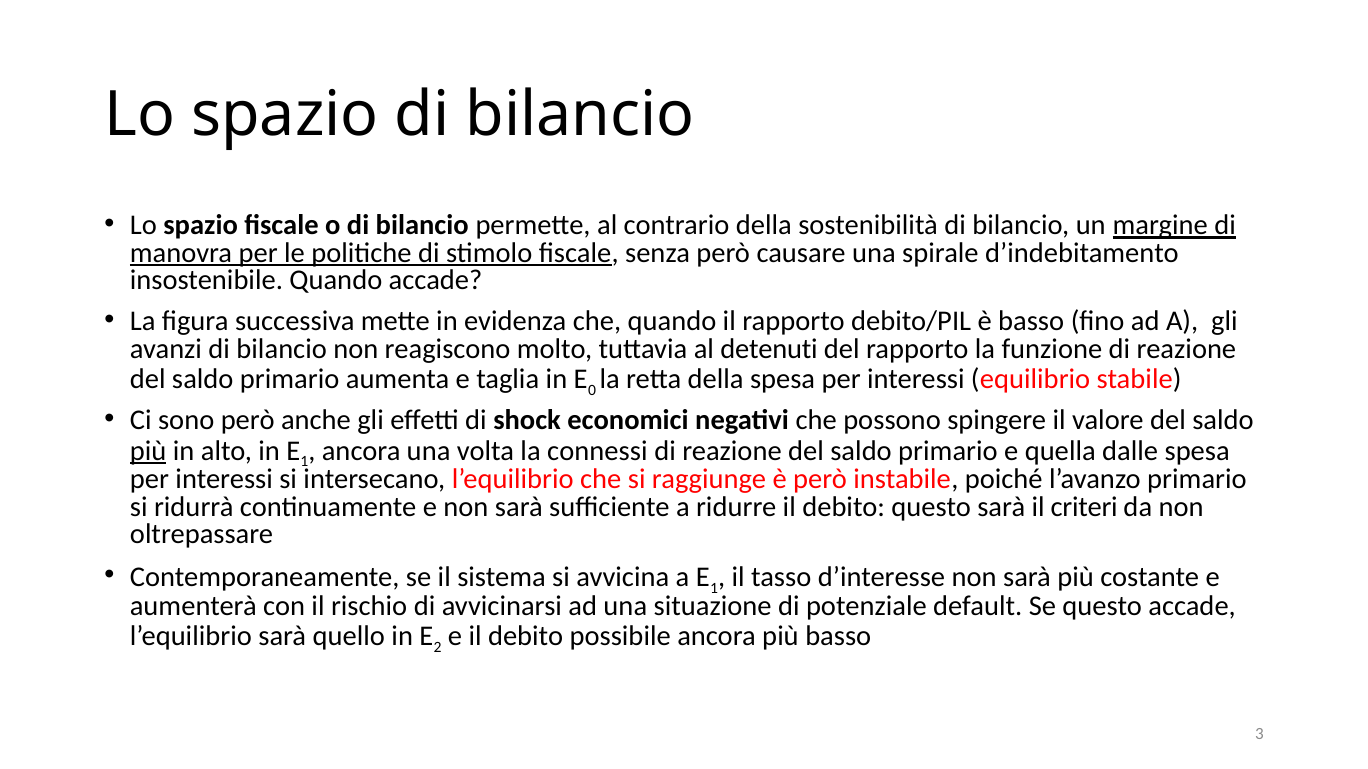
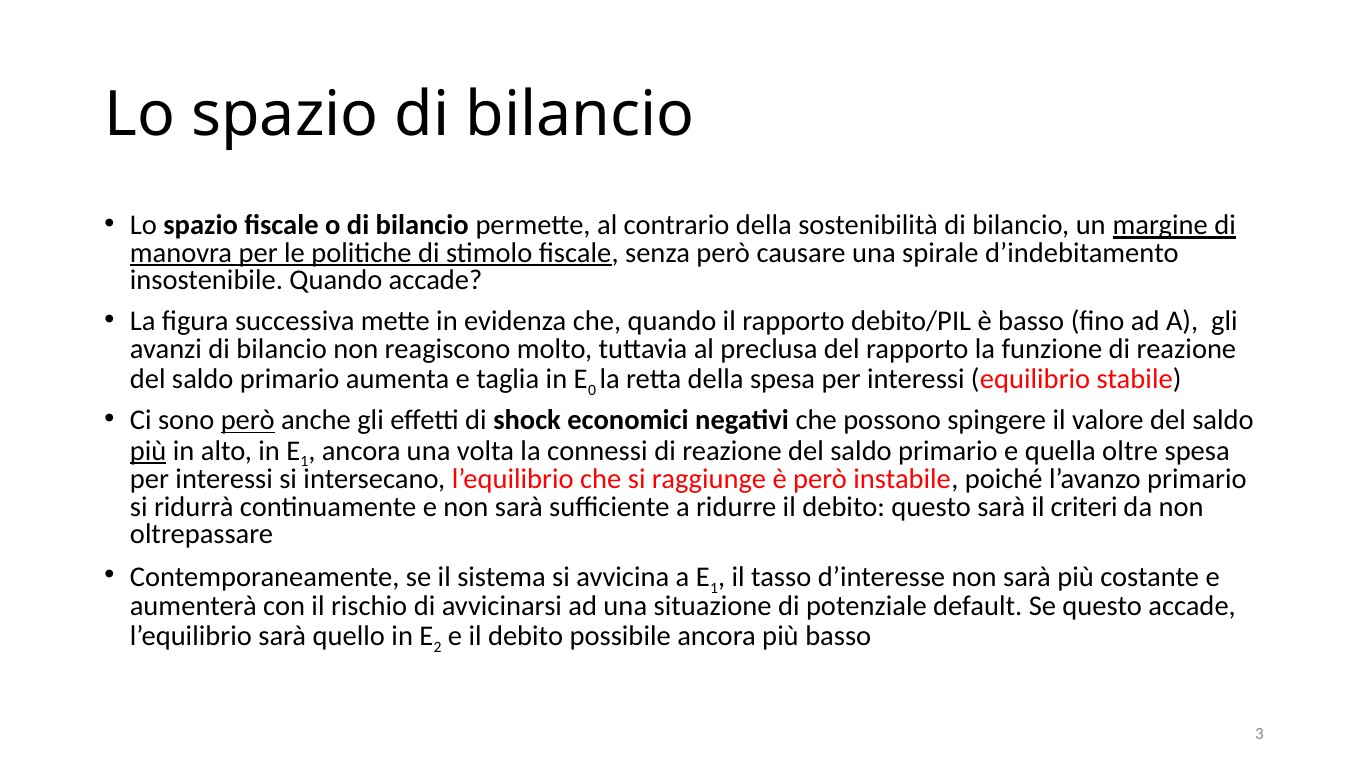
detenuti: detenuti -> preclusa
però at (248, 420) underline: none -> present
dalle: dalle -> oltre
